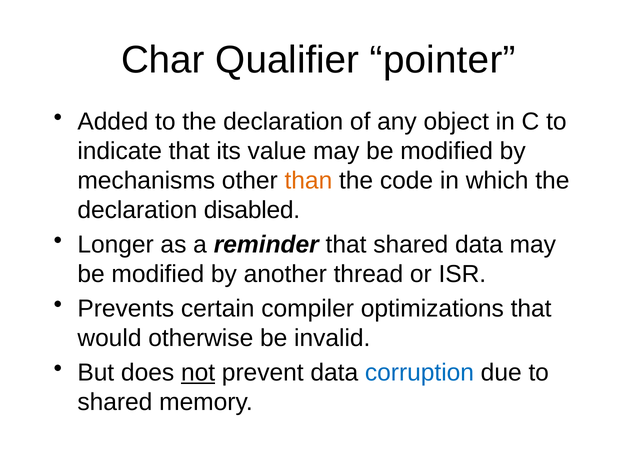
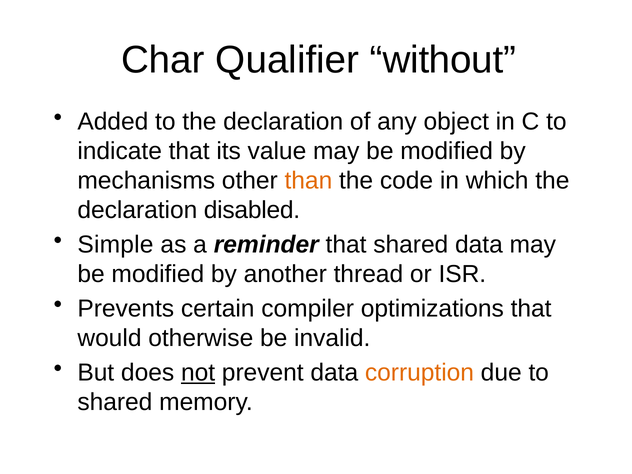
pointer: pointer -> without
Longer: Longer -> Simple
corruption colour: blue -> orange
